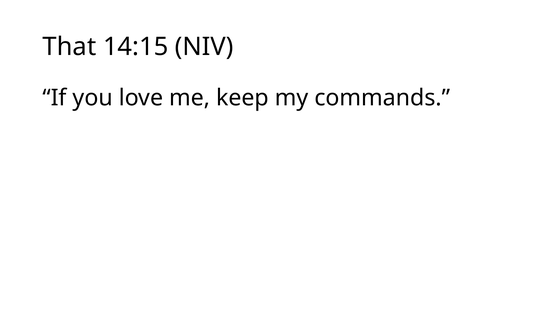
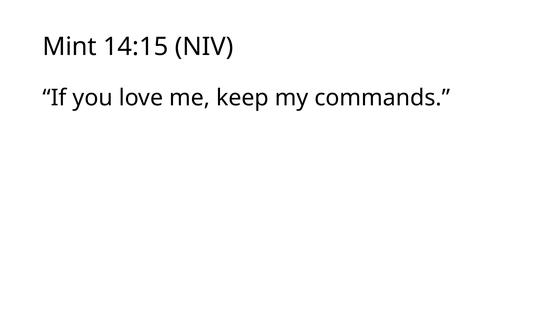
That: That -> Mint
